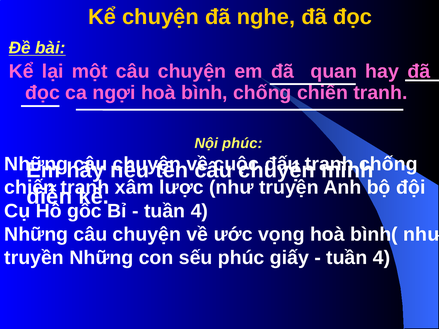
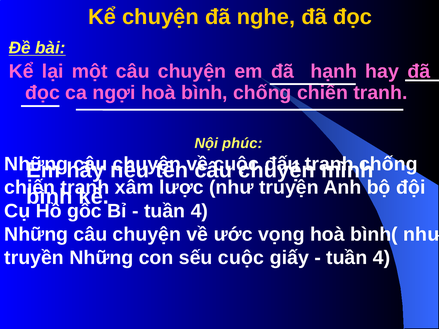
quan: quan -> hạnh
diễn at (49, 197): diễn -> bình
sếu phúc: phúc -> cuộc
